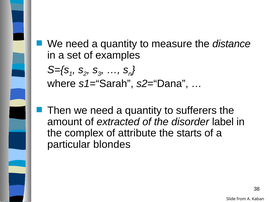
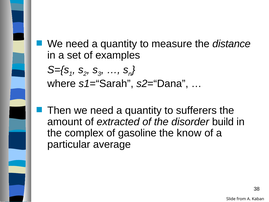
label: label -> build
attribute: attribute -> gasoline
starts: starts -> know
blondes: blondes -> average
